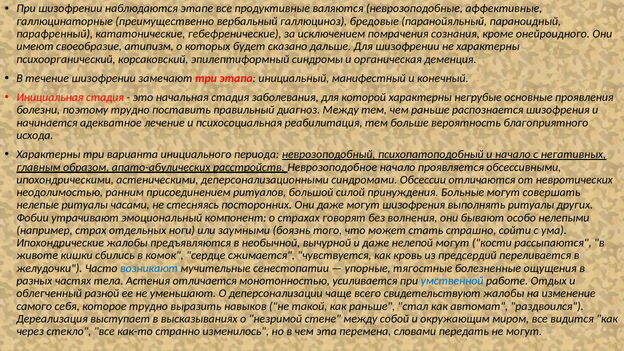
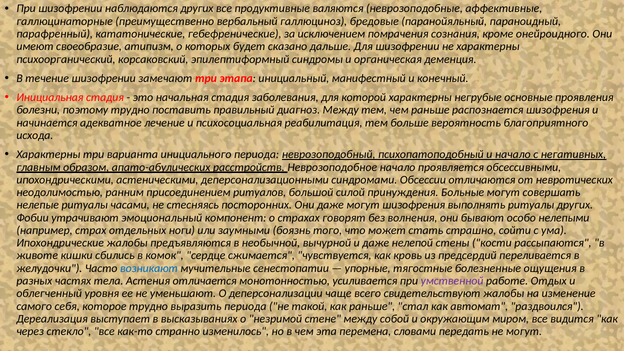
наблюдаются этапе: этапе -> других
нелепой могут: могут -> стены
умственной colour: blue -> purple
разной: разной -> уровня
выразить навыков: навыков -> периода
